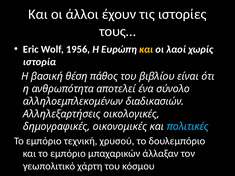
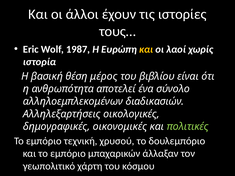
1956: 1956 -> 1987
πάθος: πάθος -> μέρος
πολιτικές colour: light blue -> light green
